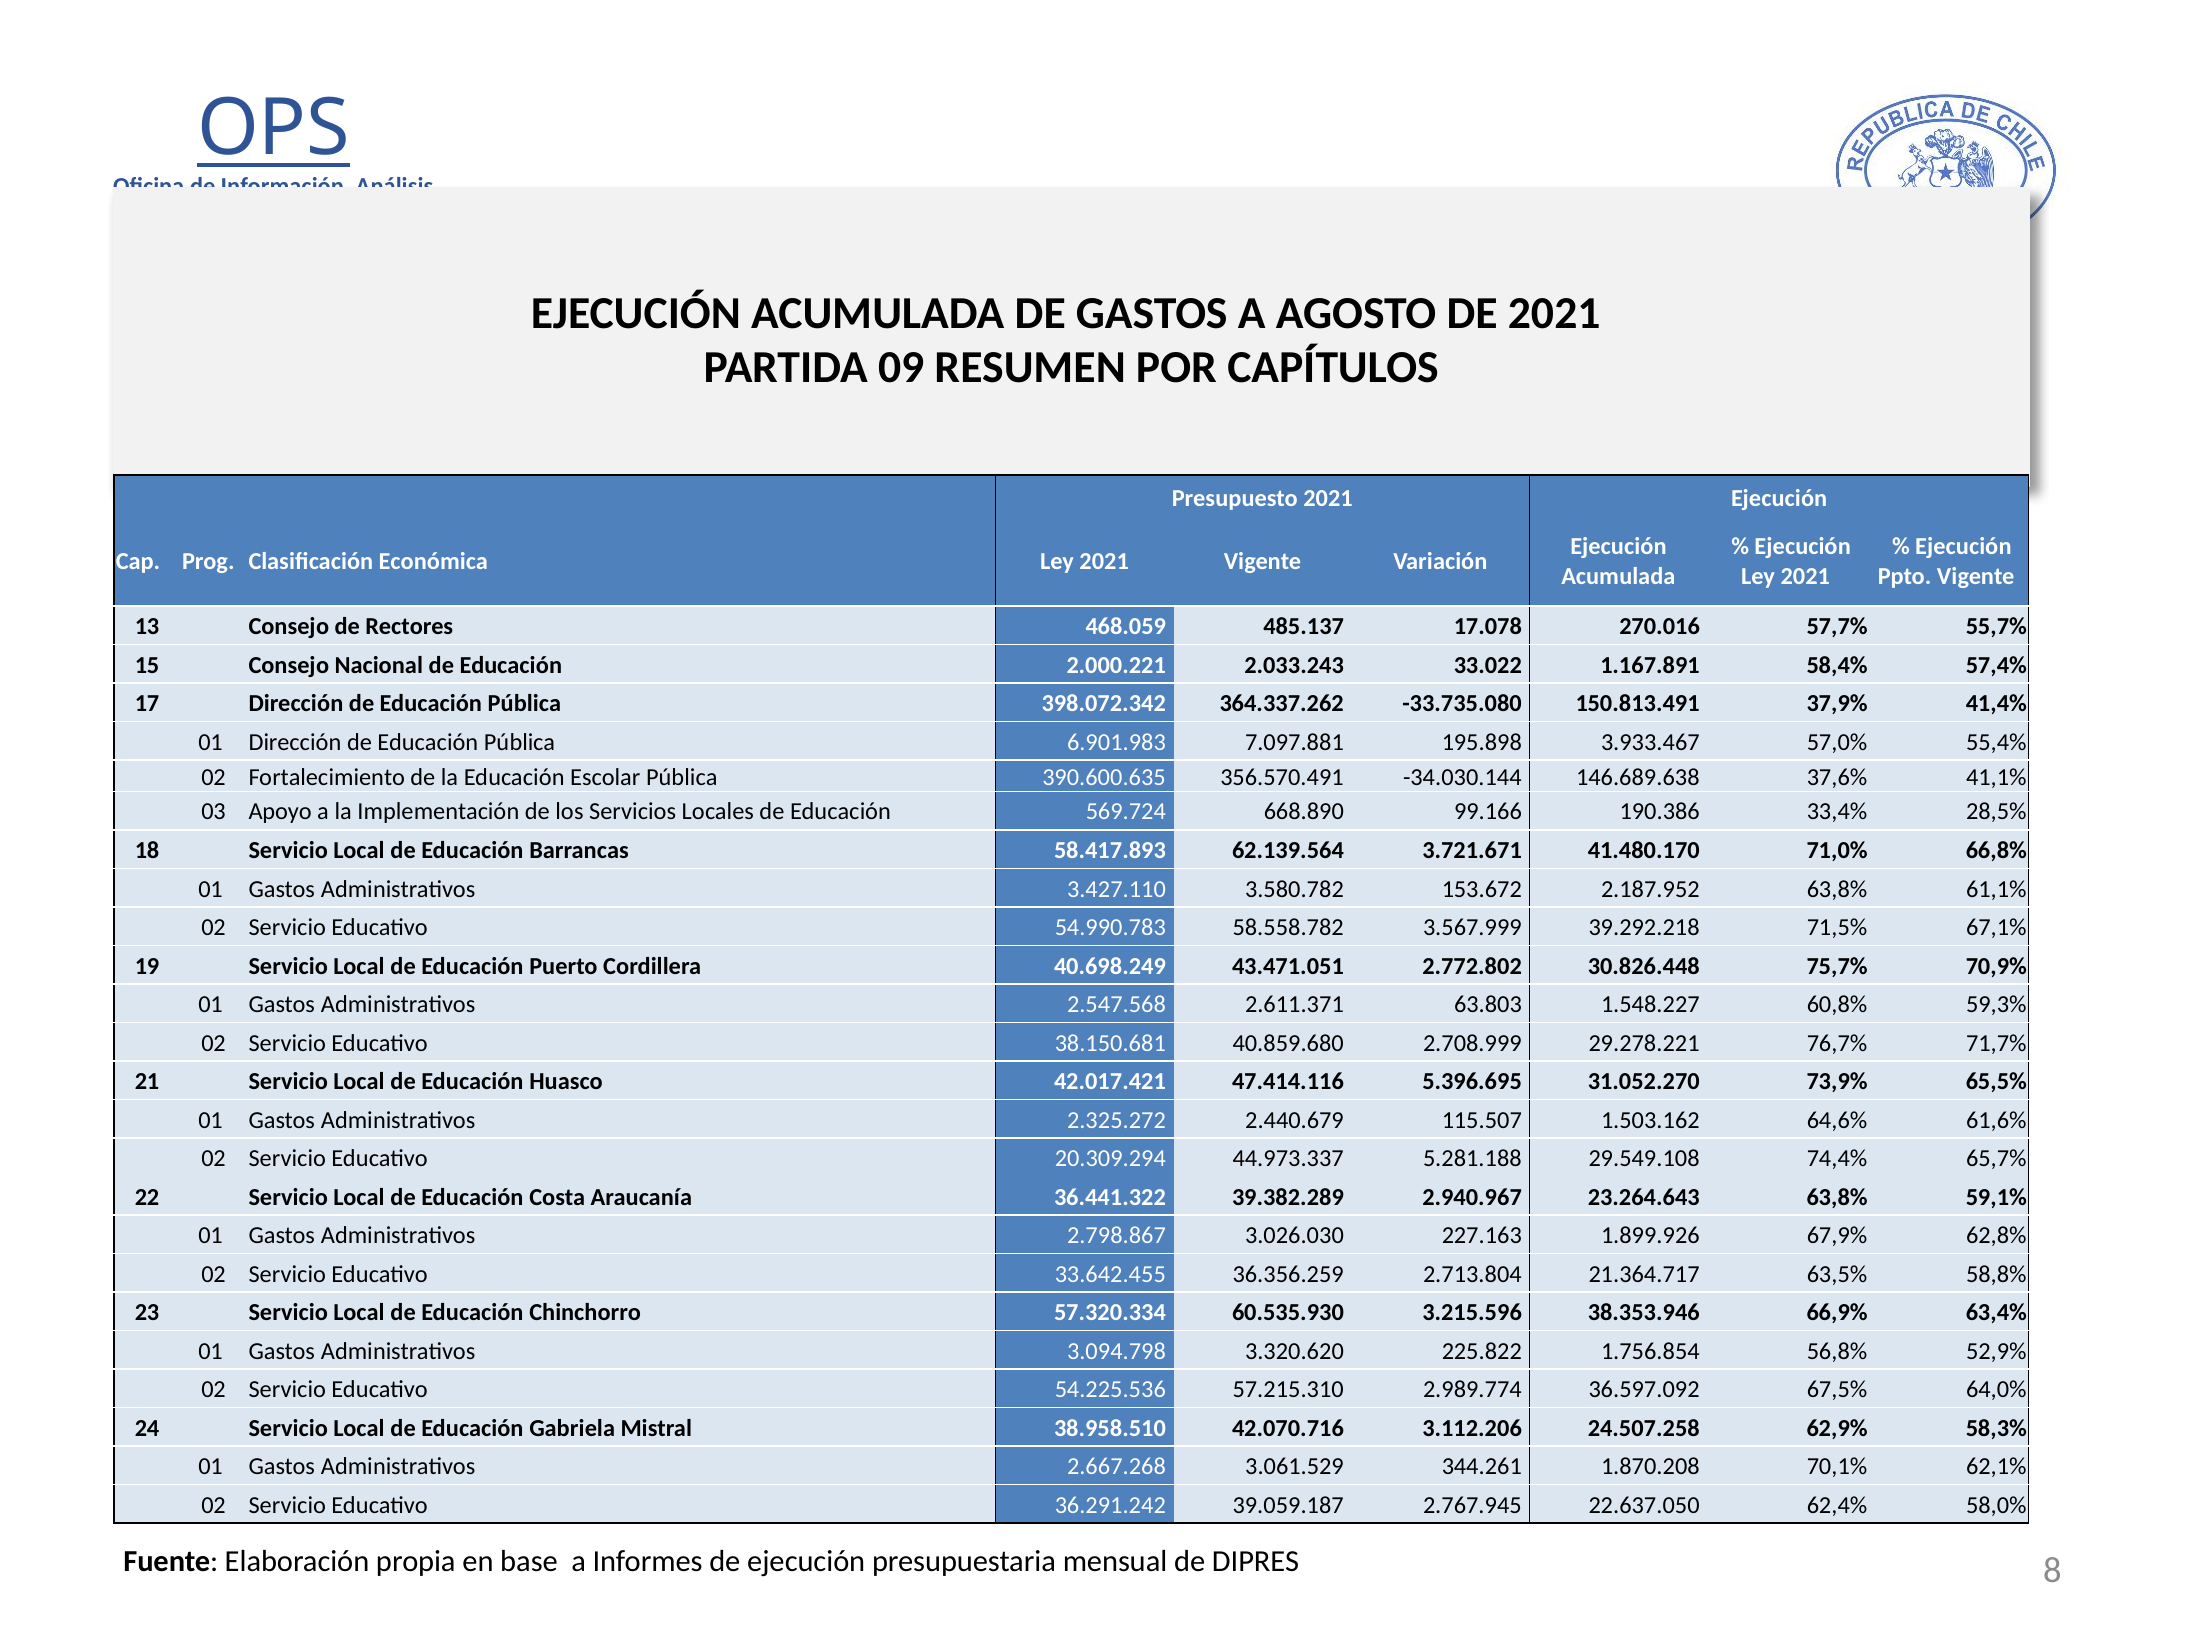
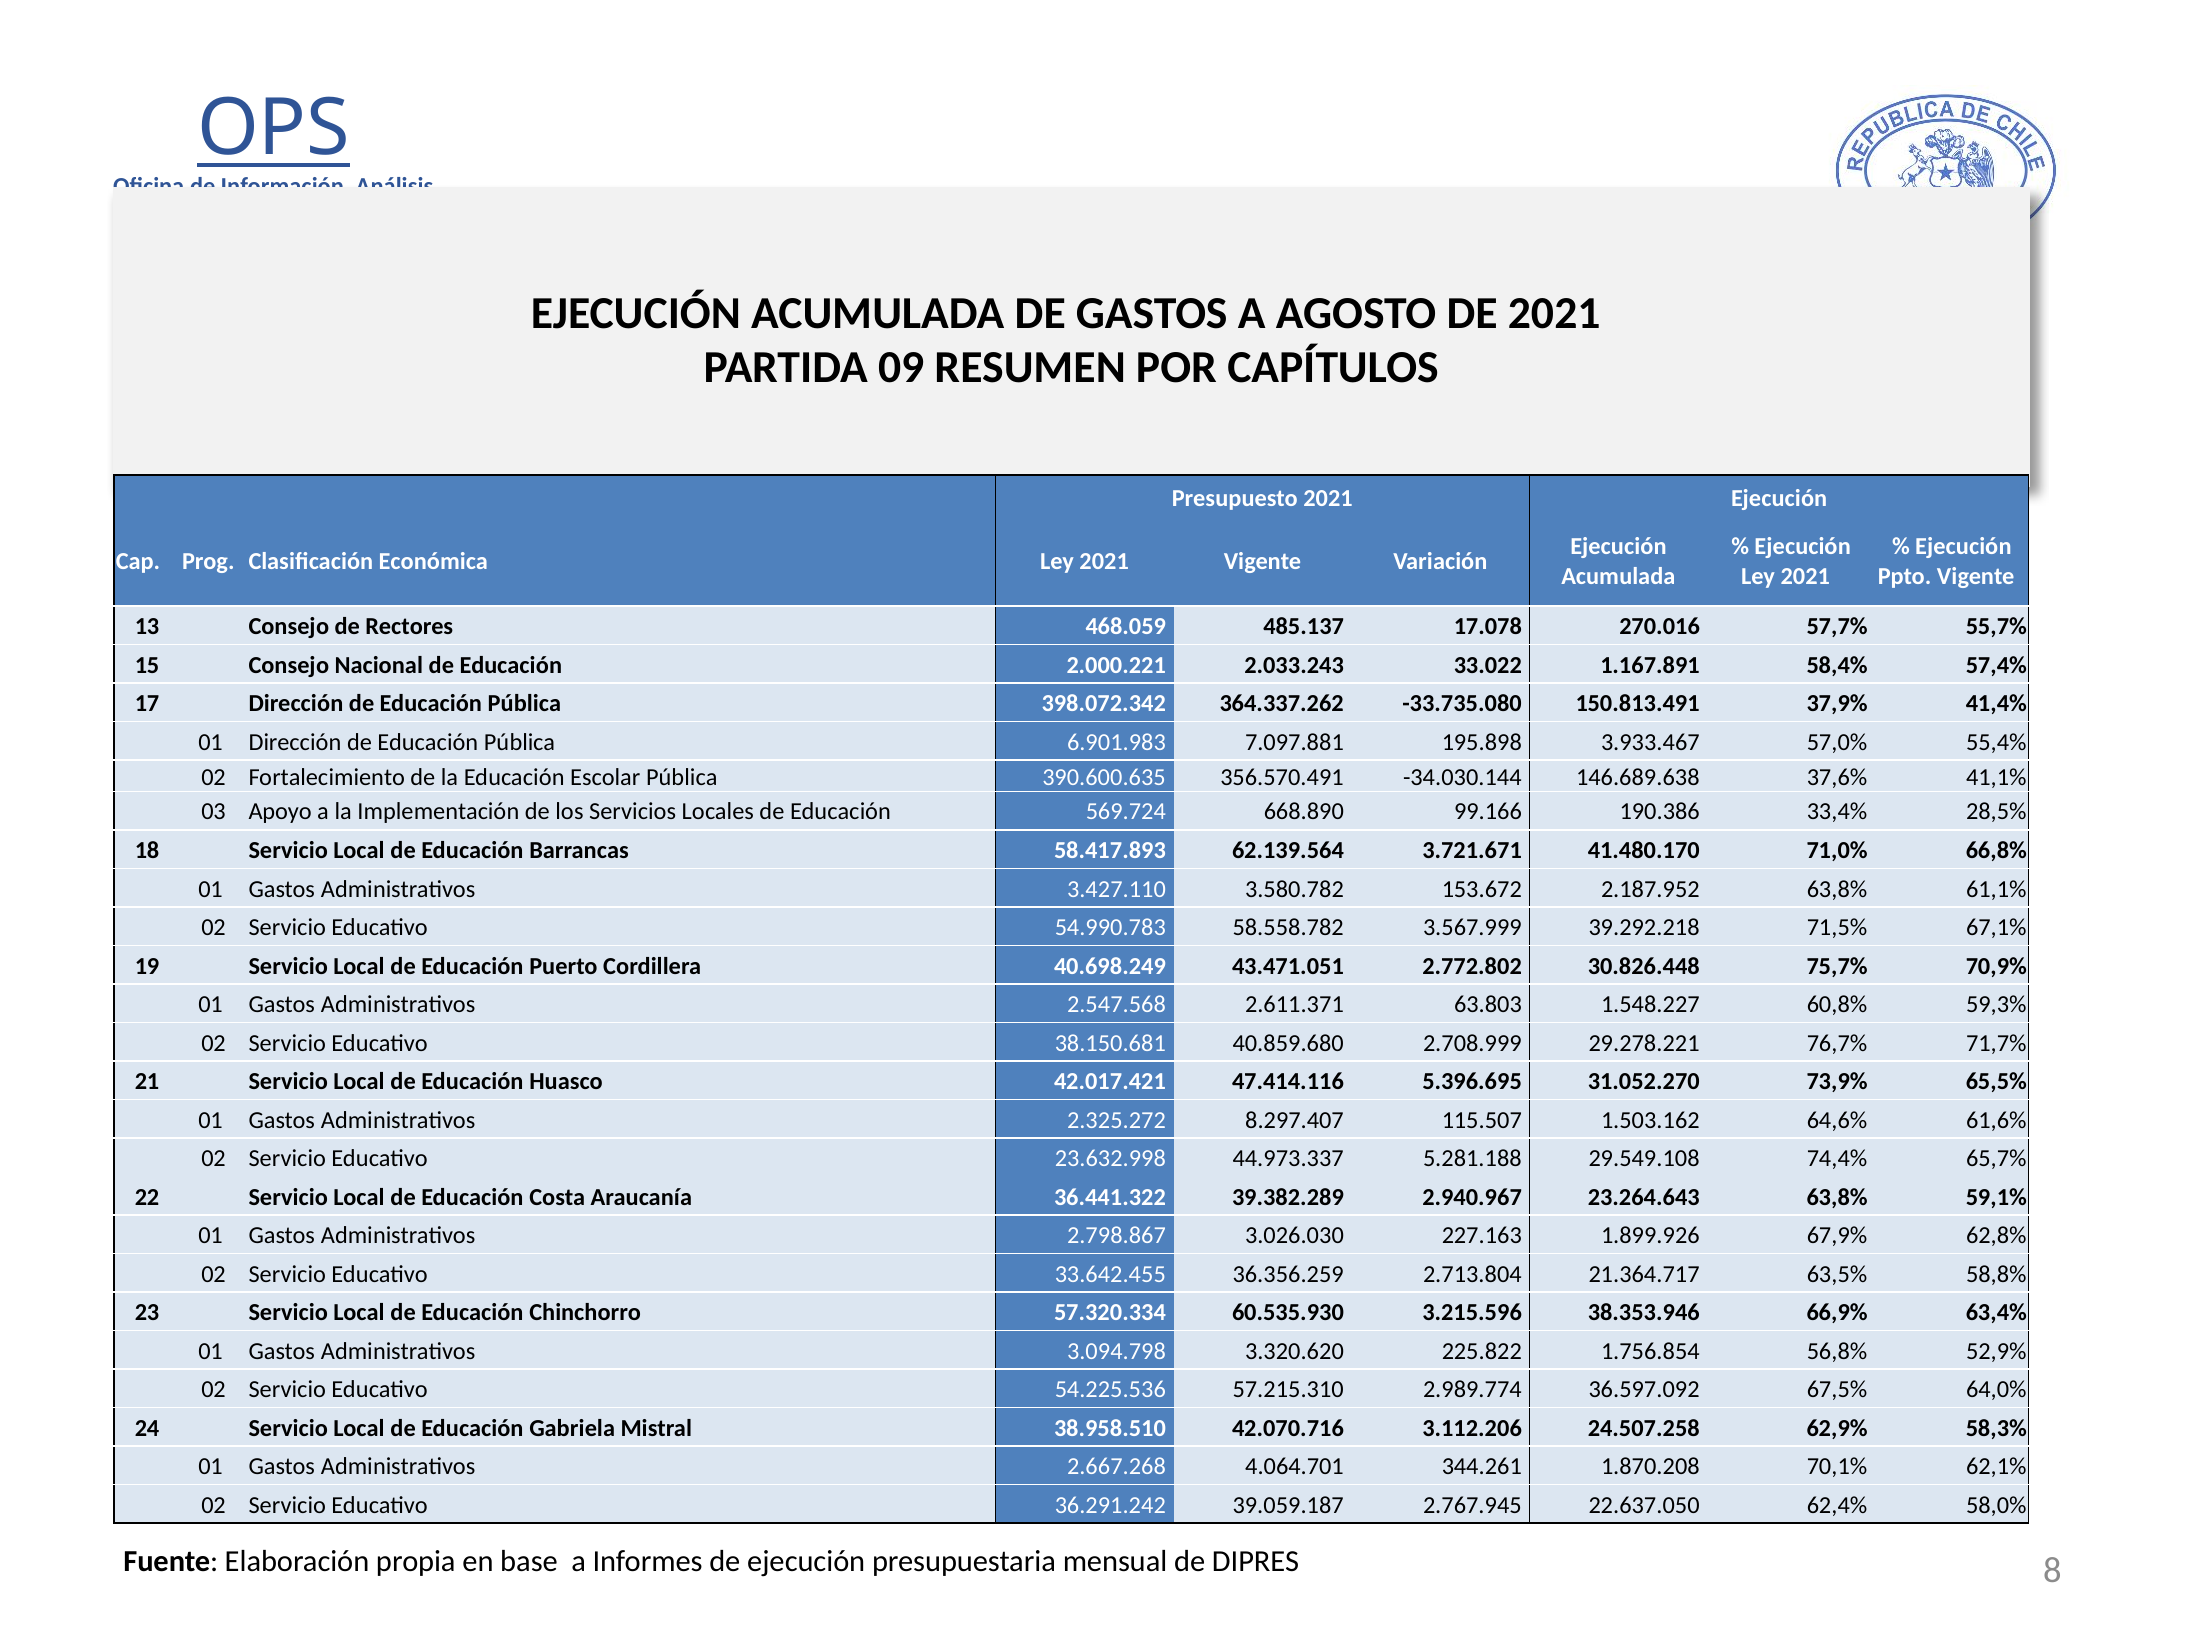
2.440.679: 2.440.679 -> 8.297.407
20.309.294: 20.309.294 -> 23.632.998
3.061.529: 3.061.529 -> 4.064.701
